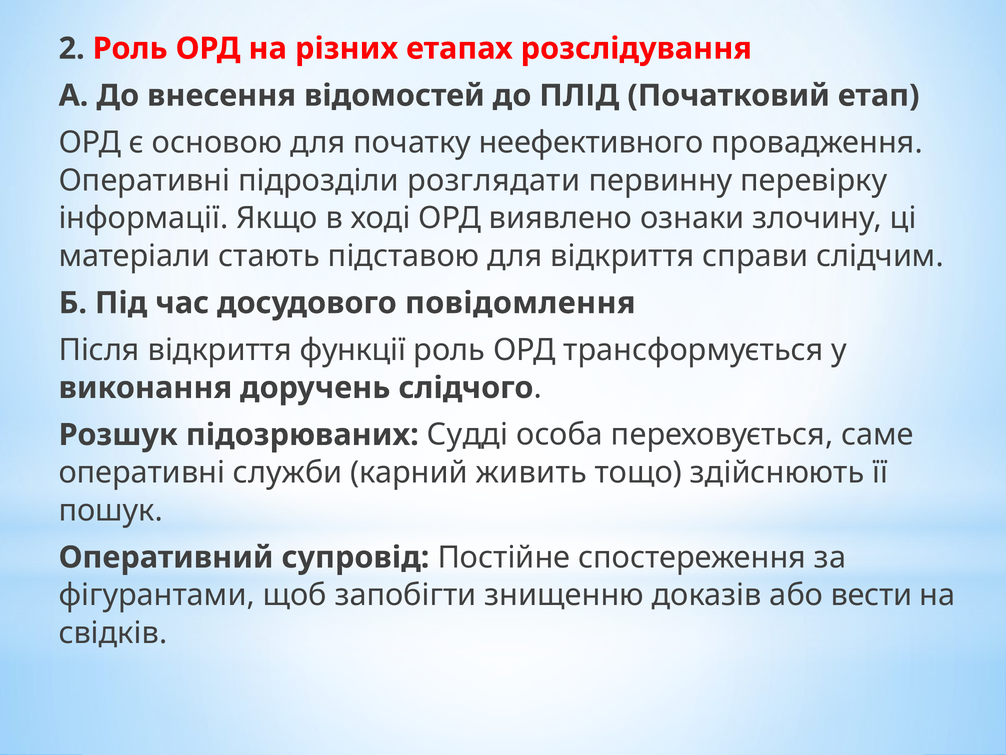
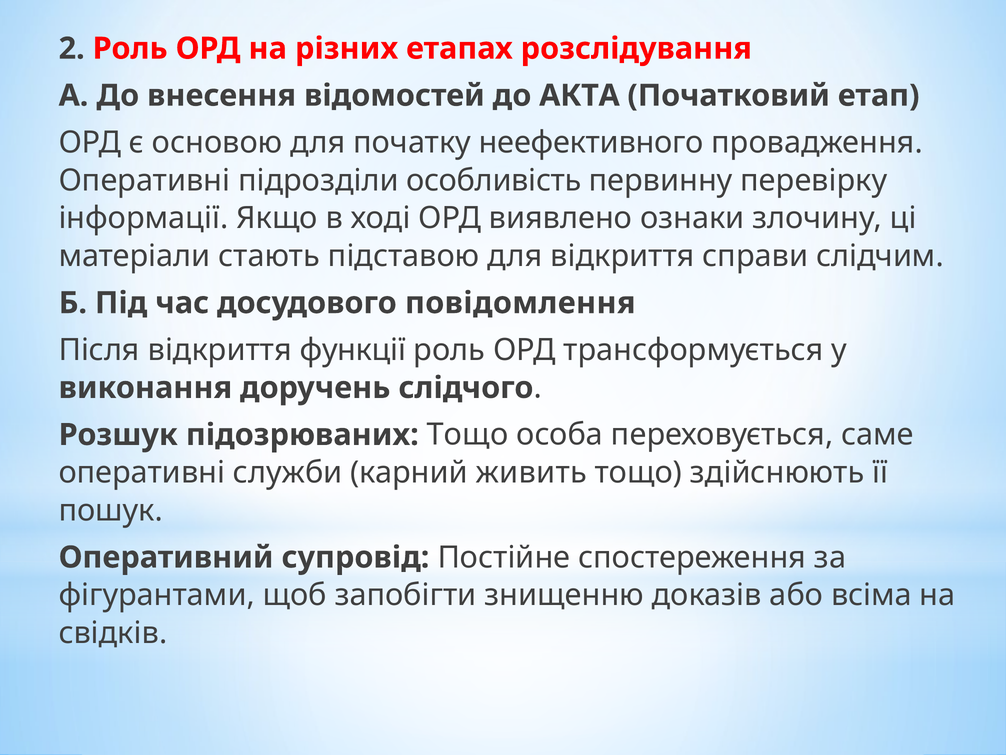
ПЛІД: ПЛІД -> АКТА
розглядати: розглядати -> особливість
підозрюваних Судді: Судді -> Тощо
вести: вести -> всіма
